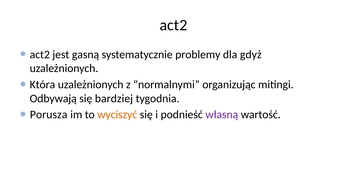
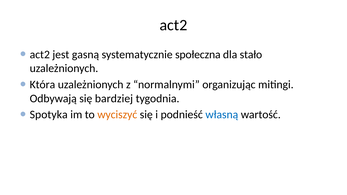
problemy: problemy -> społeczna
gdyż: gdyż -> stało
Porusza: Porusza -> Spotyka
własną colour: purple -> blue
